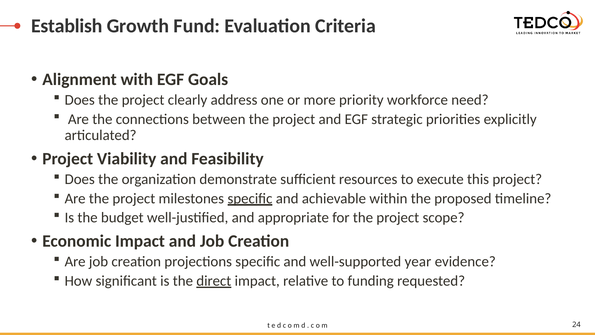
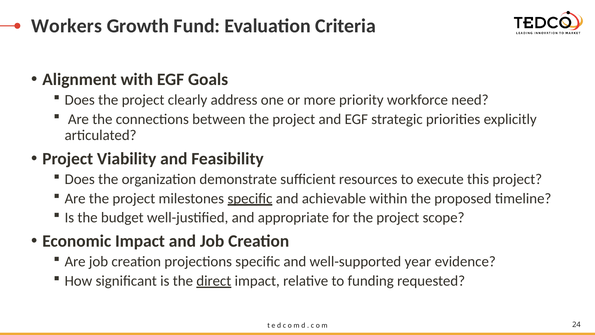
Establish: Establish -> Workers
